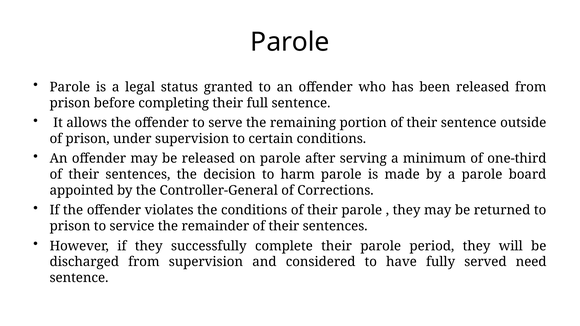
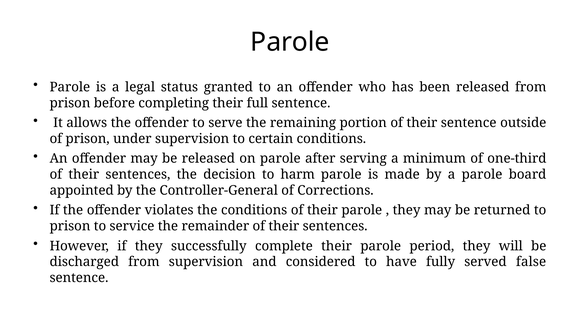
need: need -> false
